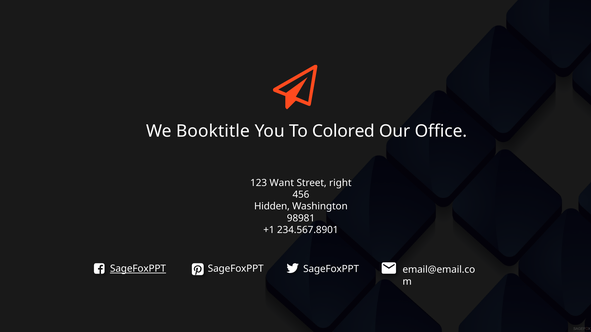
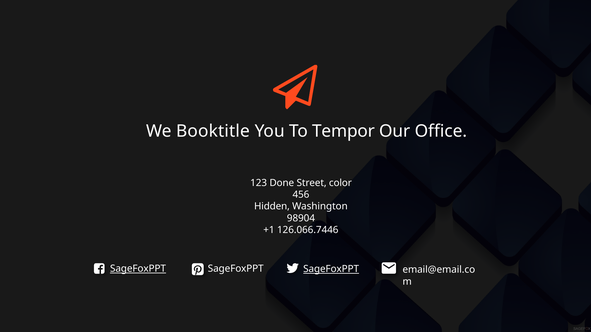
Colored: Colored -> Tempor
Want: Want -> Done
right: right -> color
98981: 98981 -> 98904
234.567.8901: 234.567.8901 -> 126.066.7446
SageFoxPPT at (331, 269) underline: none -> present
